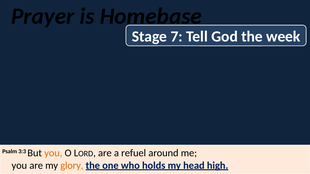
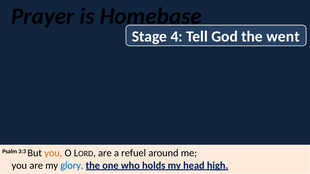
7: 7 -> 4
week: week -> went
glory colour: orange -> blue
